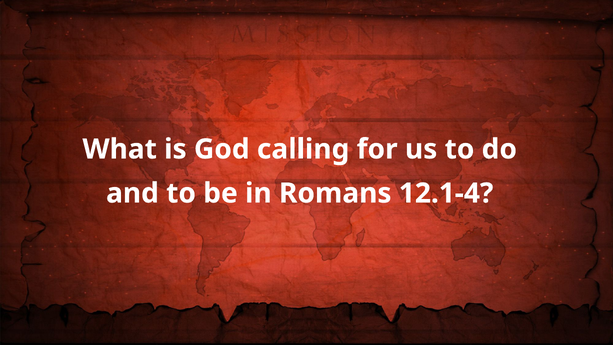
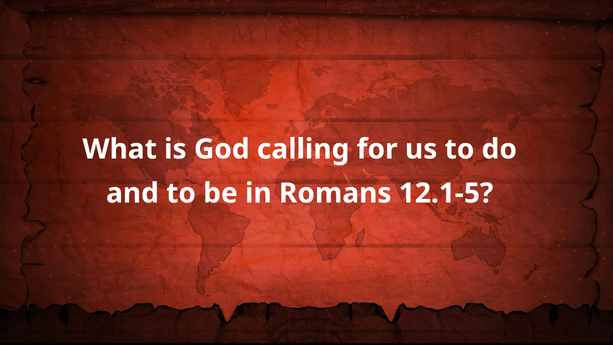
12.1-4: 12.1-4 -> 12.1-5
